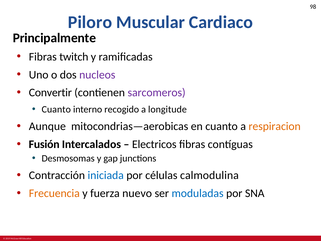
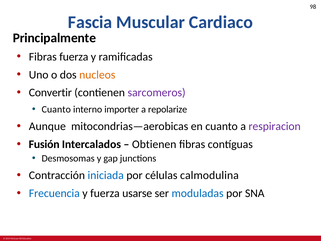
Piloro: Piloro -> Fascia
Fibras twitch: twitch -> fuerza
nucleos colour: purple -> orange
recogido: recogido -> importer
longitude: longitude -> repolarize
respiracion colour: orange -> purple
Electricos: Electricos -> Obtienen
Frecuencia colour: orange -> blue
nuevo: nuevo -> usarse
